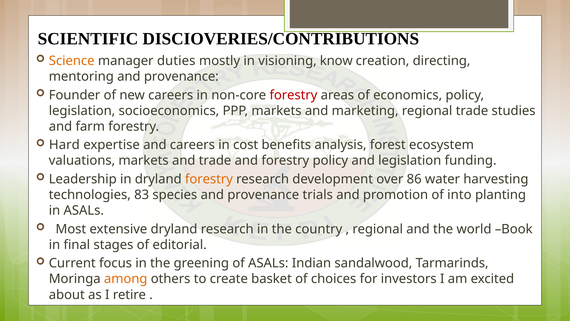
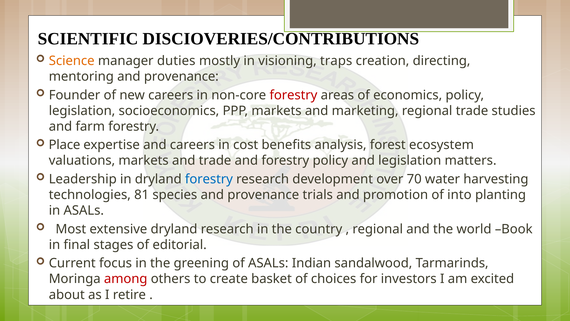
know: know -> traps
Hard: Hard -> Place
funding: funding -> matters
forestry at (209, 179) colour: orange -> blue
86: 86 -> 70
83: 83 -> 81
among colour: orange -> red
